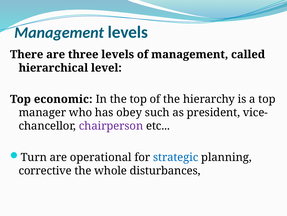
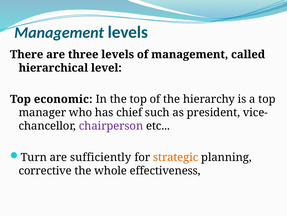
obey: obey -> chief
operational: operational -> sufficiently
strategic colour: blue -> orange
disturbances: disturbances -> effectiveness
